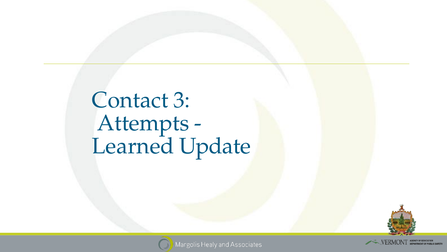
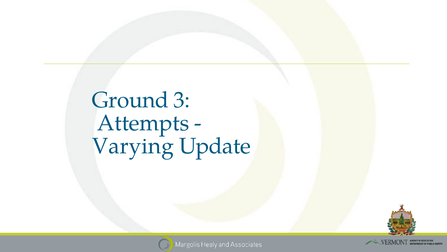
Contact: Contact -> Ground
Learned: Learned -> Varying
